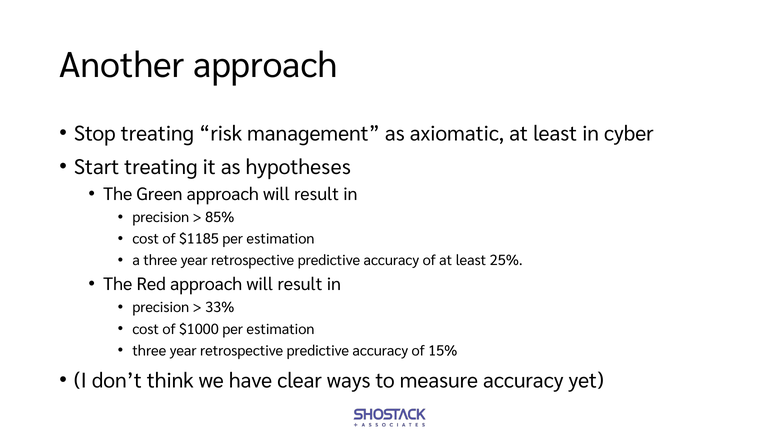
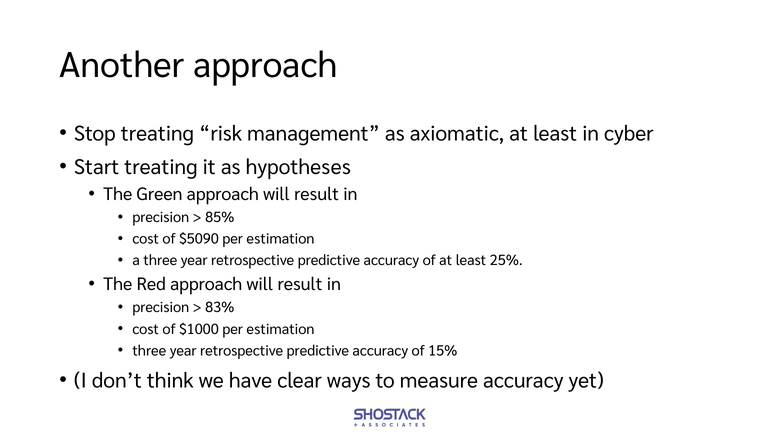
$1185: $1185 -> $5090
33%: 33% -> 83%
